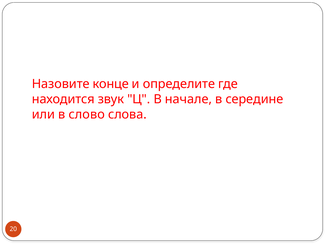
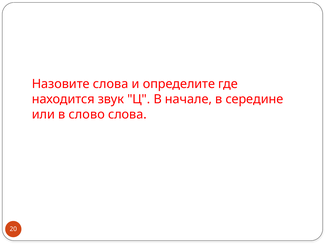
Назовите конце: конце -> слова
